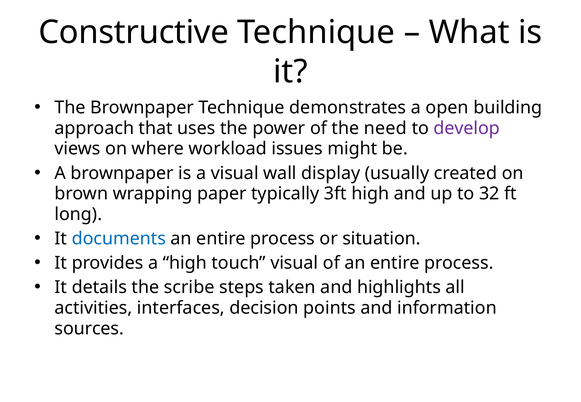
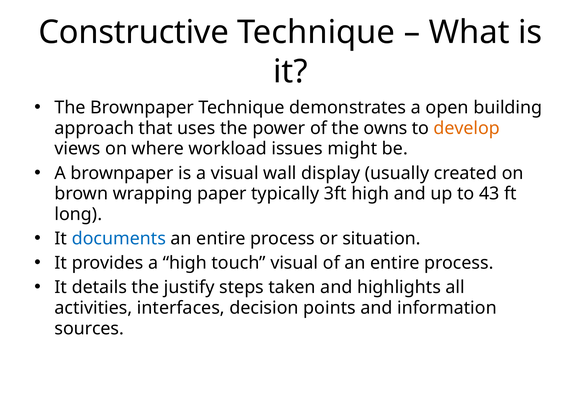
need: need -> owns
develop colour: purple -> orange
32: 32 -> 43
scribe: scribe -> justify
